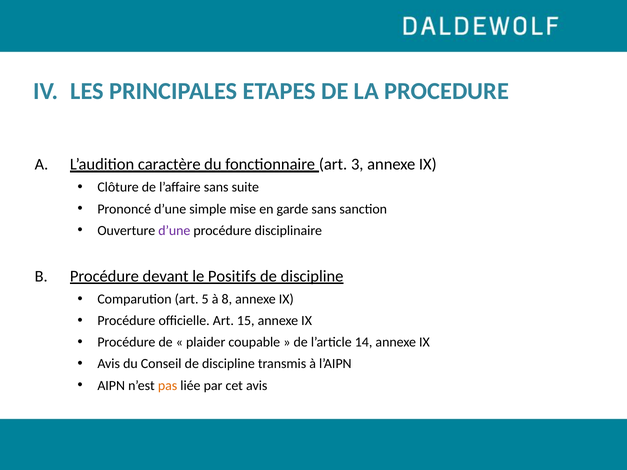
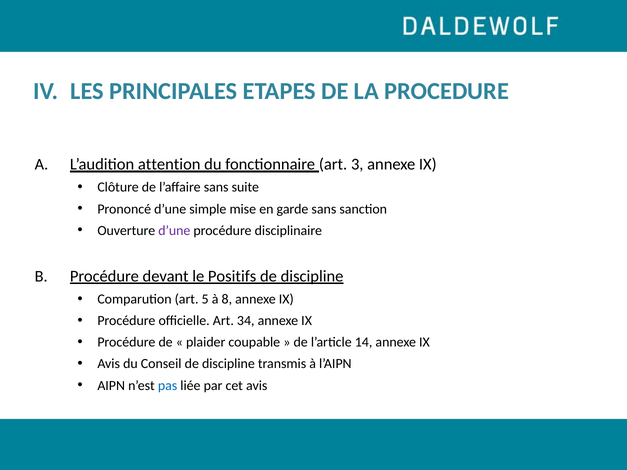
caractère: caractère -> attention
15: 15 -> 34
pas colour: orange -> blue
